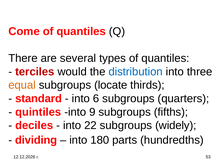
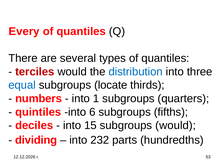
Come: Come -> Every
equal colour: orange -> blue
standard: standard -> numbers
6: 6 -> 1
9: 9 -> 6
22: 22 -> 15
subgroups widely: widely -> would
180: 180 -> 232
